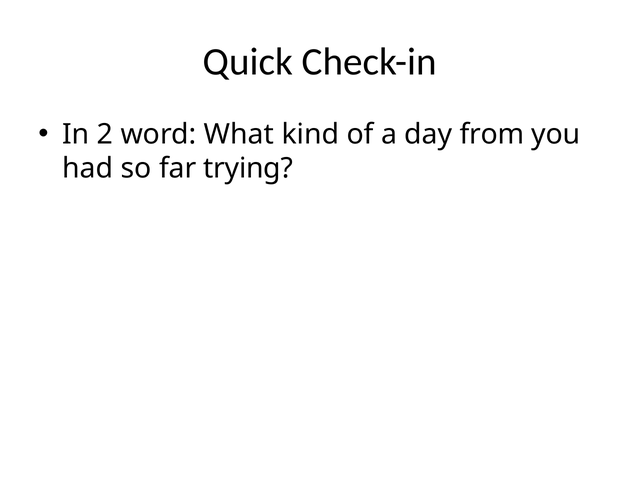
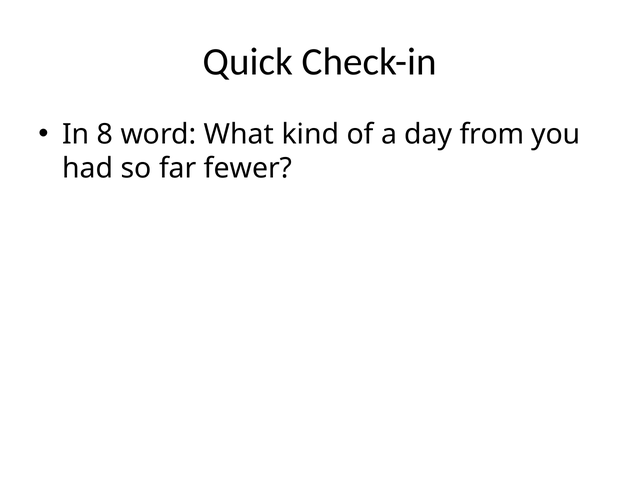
2: 2 -> 8
trying: trying -> fewer
